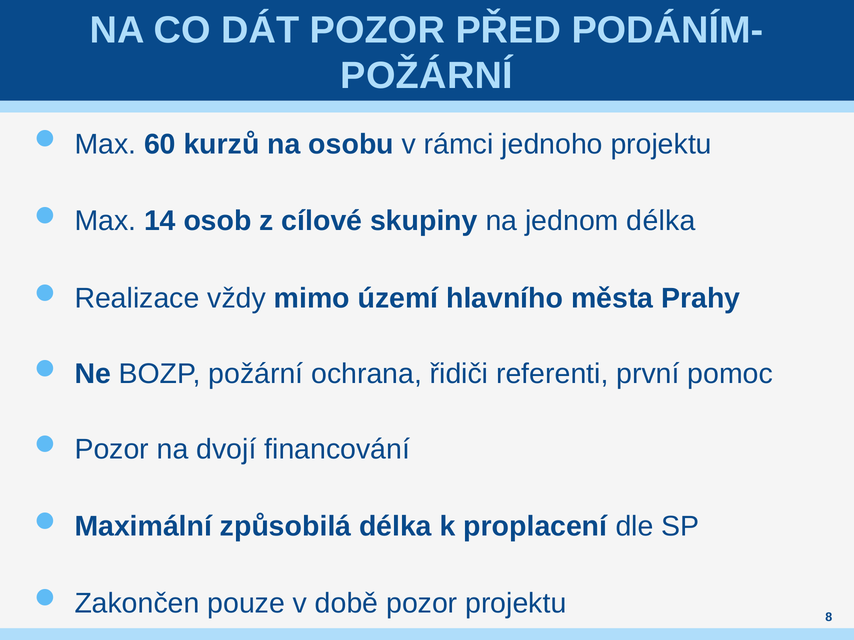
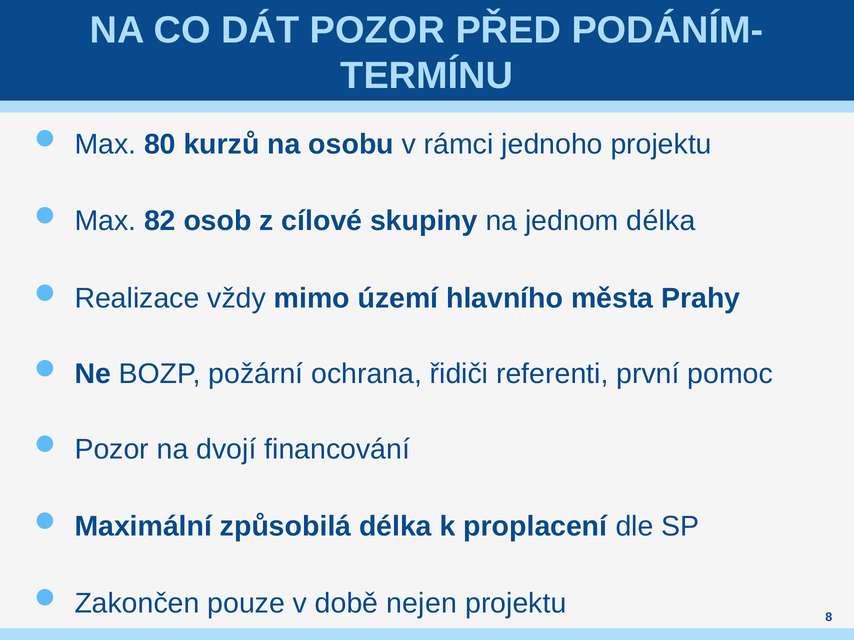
POŽÁRNÍ at (427, 76): POŽÁRNÍ -> TERMÍNU
60: 60 -> 80
14: 14 -> 82
době pozor: pozor -> nejen
